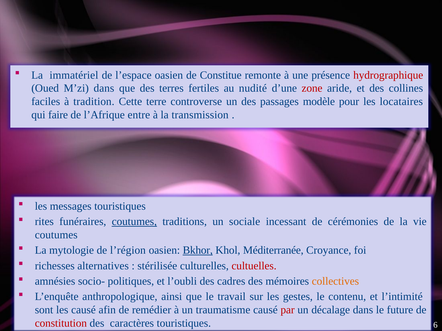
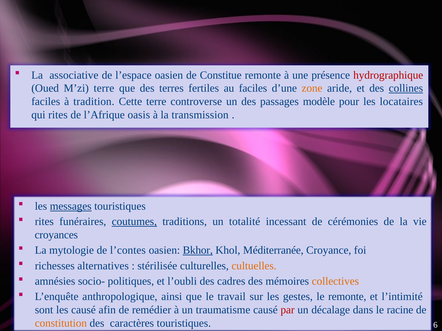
immatériel: immatériel -> associative
M’zi dans: dans -> terre
au nudité: nudité -> faciles
zone colour: red -> orange
collines underline: none -> present
qui faire: faire -> rites
entre: entre -> oasis
messages underline: none -> present
sociale: sociale -> totalité
coutumes at (56, 235): coutumes -> croyances
l’région: l’région -> l’contes
cultuelles colour: red -> orange
le contenu: contenu -> remonte
future: future -> racine
constitution colour: red -> orange
